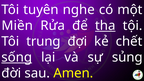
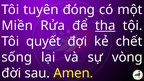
nghe: nghe -> đóng
trung: trung -> quyết
sống underline: present -> none
sủng: sủng -> vòng
